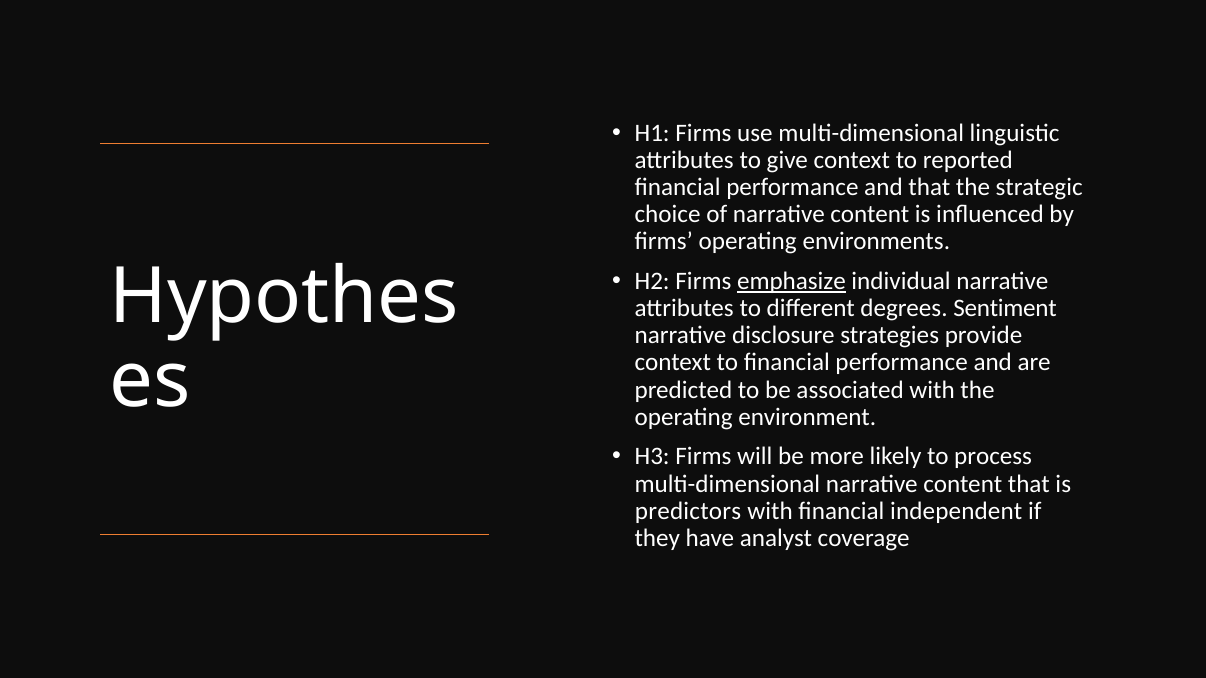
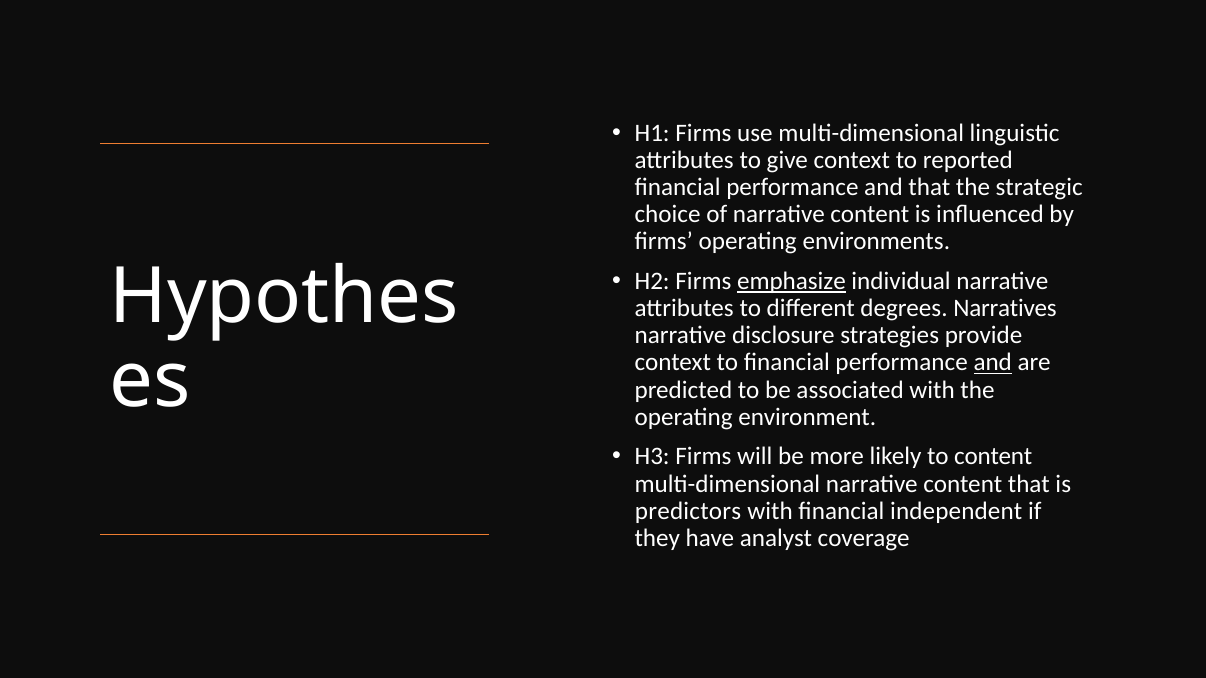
Sentiment: Sentiment -> Narratives
and at (993, 363) underline: none -> present
to process: process -> content
